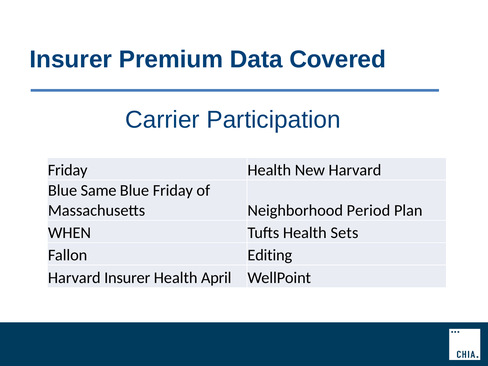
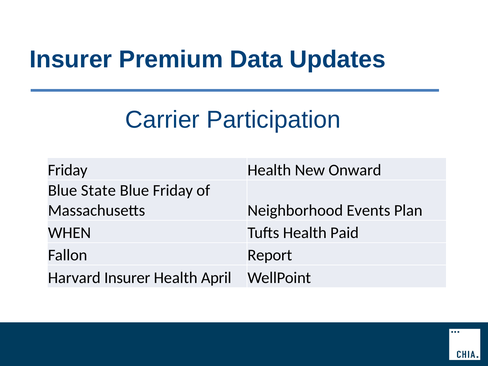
Covered: Covered -> Updates
New Harvard: Harvard -> Onward
Same: Same -> State
Period: Period -> Events
Sets: Sets -> Paid
Editing: Editing -> Report
